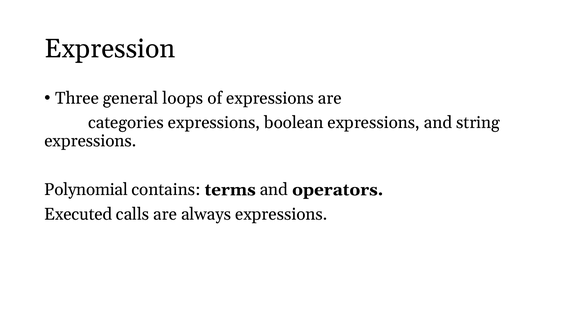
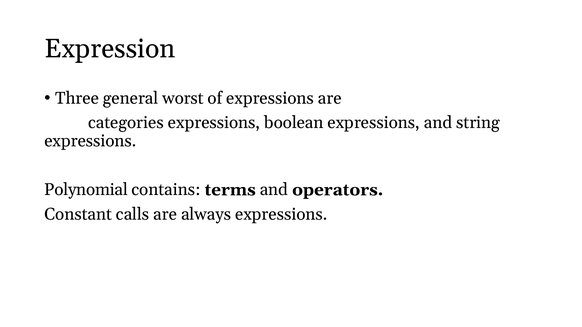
loops: loops -> worst
Executed: Executed -> Constant
